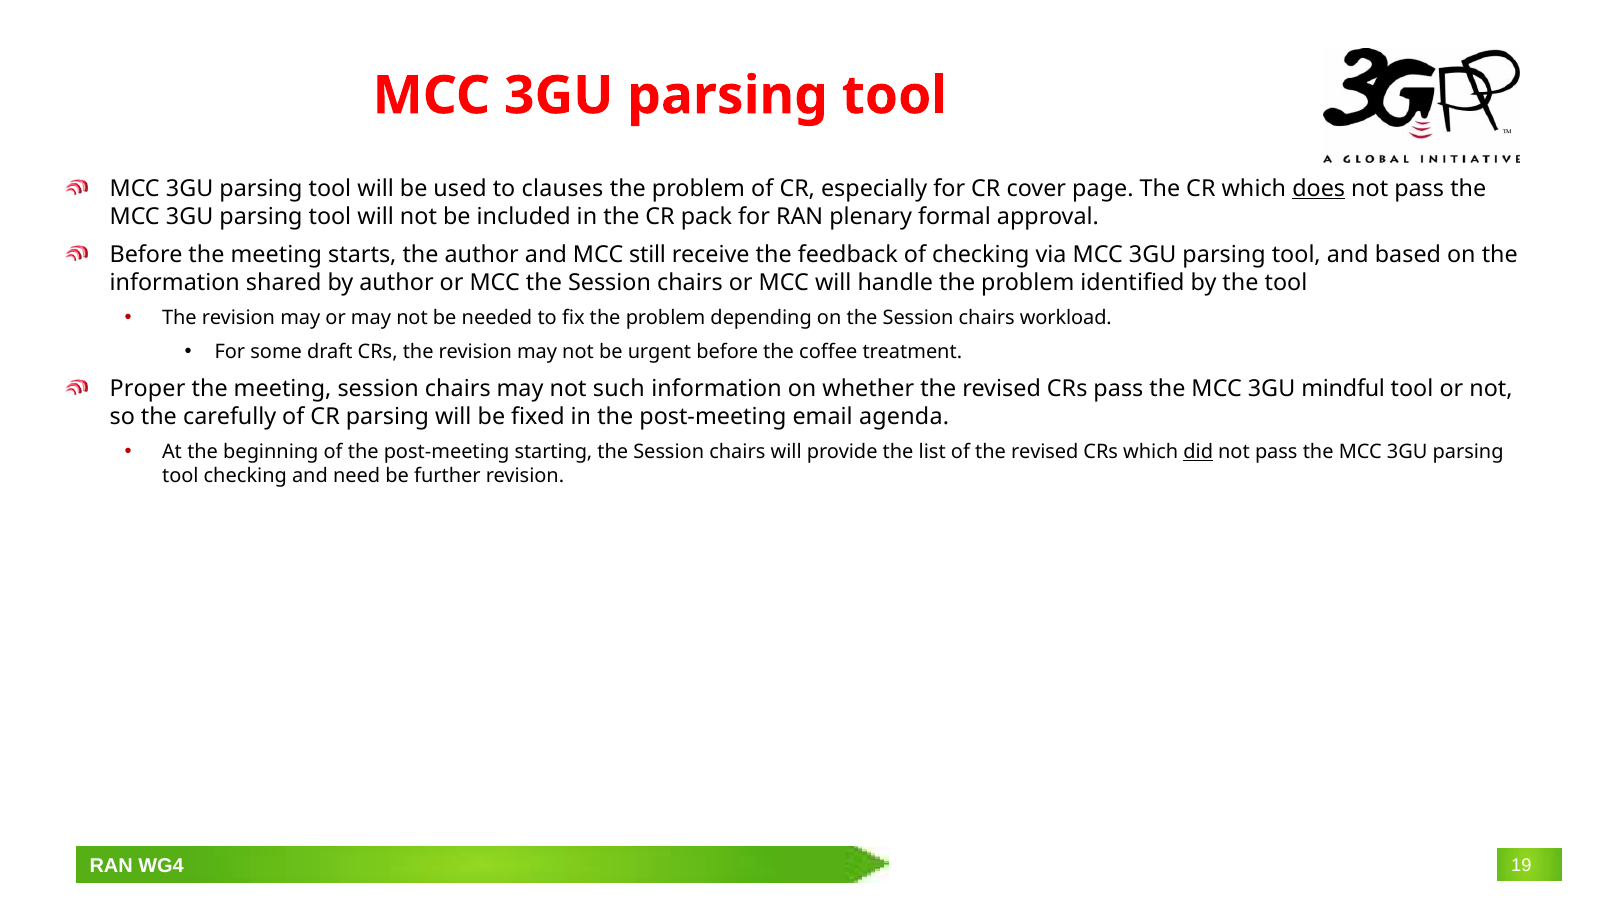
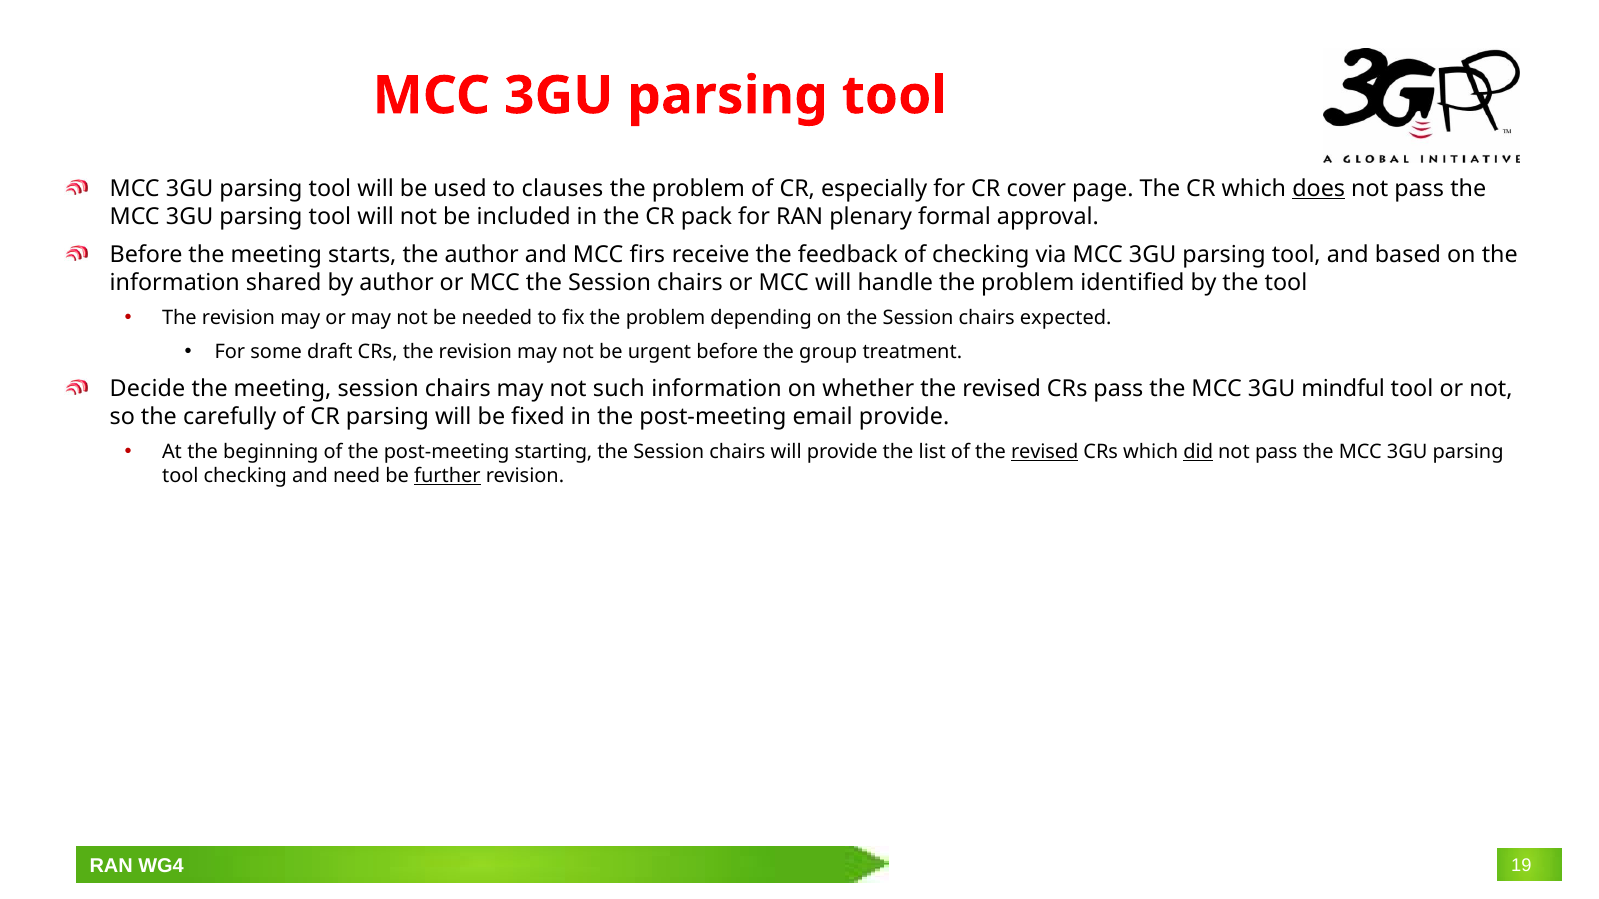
still: still -> firs
workload: workload -> expected
coffee: coffee -> group
Proper: Proper -> Decide
email agenda: agenda -> provide
revised at (1045, 452) underline: none -> present
further underline: none -> present
